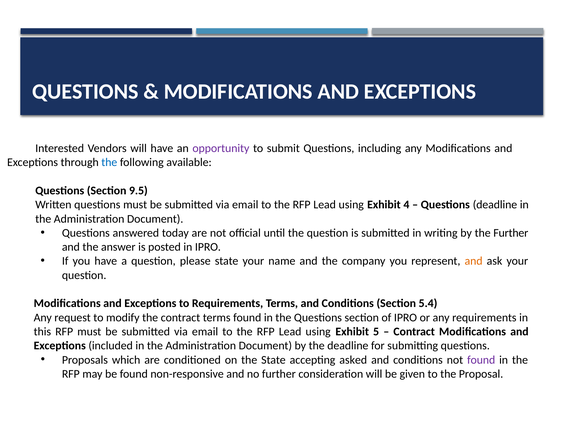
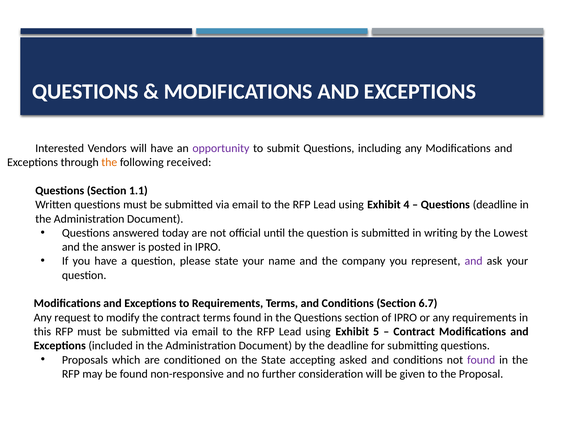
the at (109, 162) colour: blue -> orange
available: available -> received
9.5: 9.5 -> 1.1
the Further: Further -> Lowest
and at (474, 261) colour: orange -> purple
5.4: 5.4 -> 6.7
